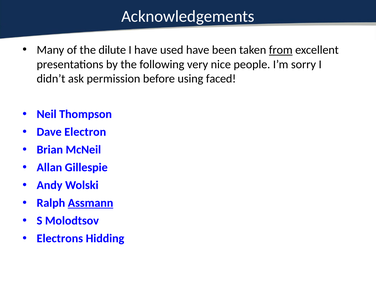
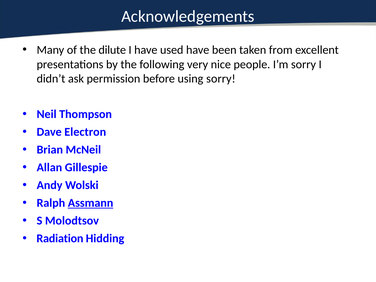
from underline: present -> none
using faced: faced -> sorry
Electrons: Electrons -> Radiation
